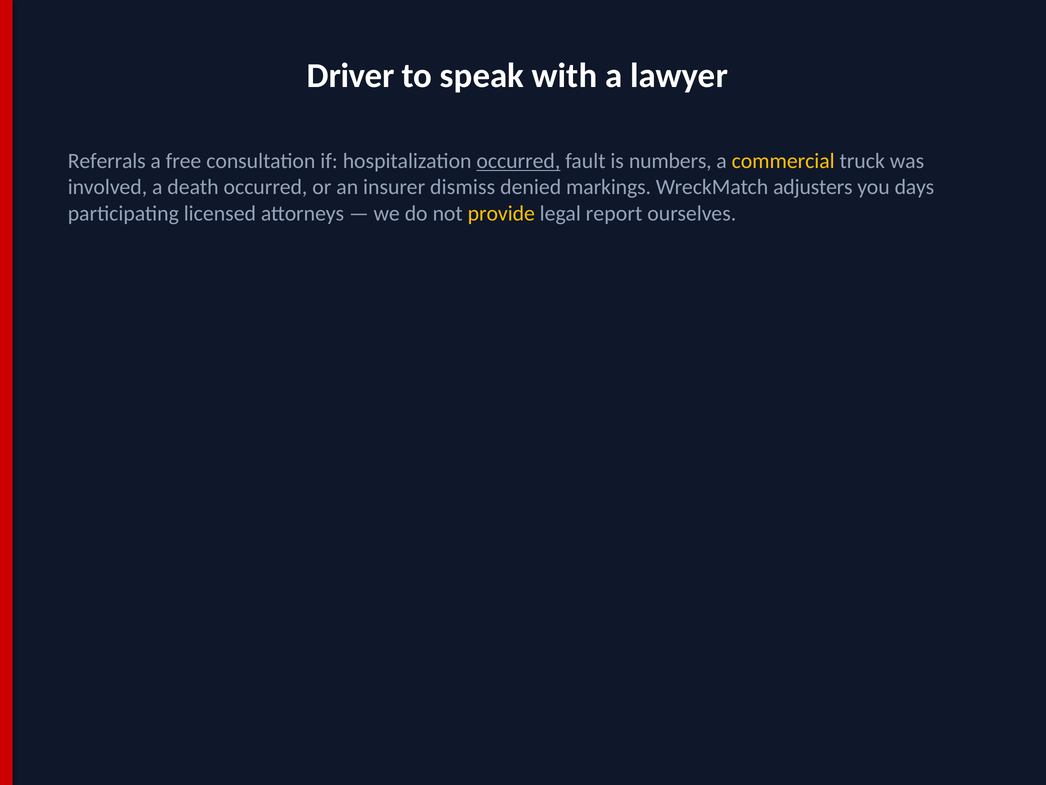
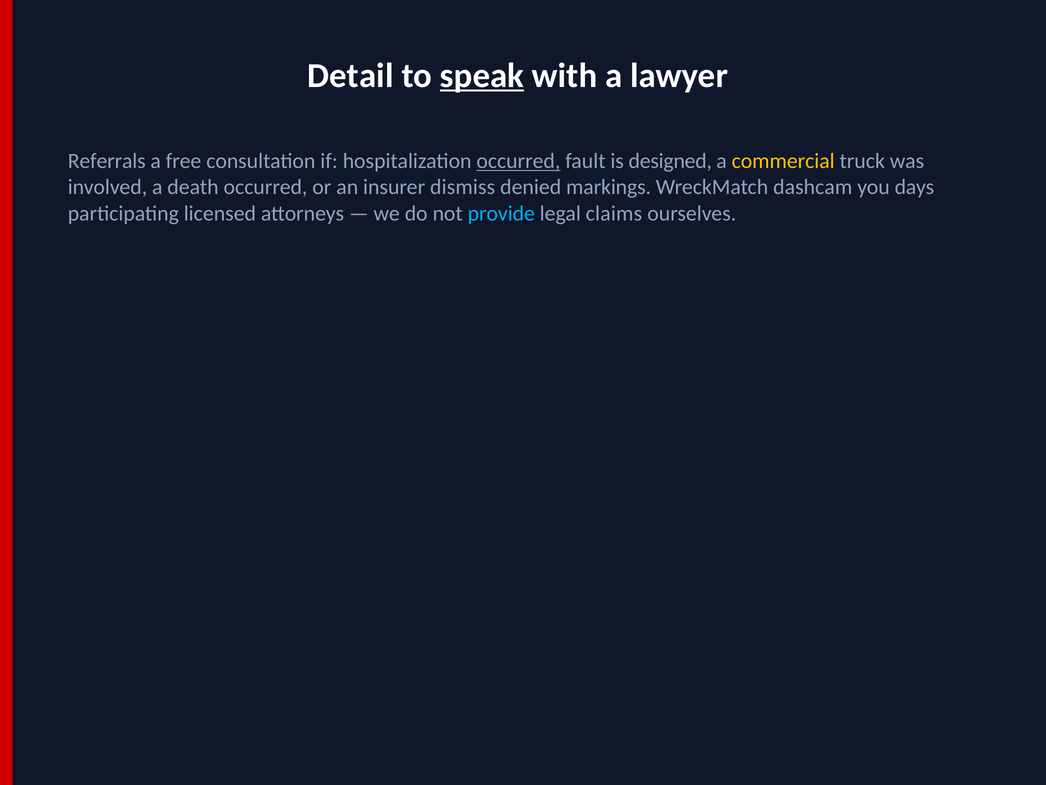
Driver: Driver -> Detail
speak underline: none -> present
numbers: numbers -> designed
adjusters: adjusters -> dashcam
provide colour: yellow -> light blue
report: report -> claims
